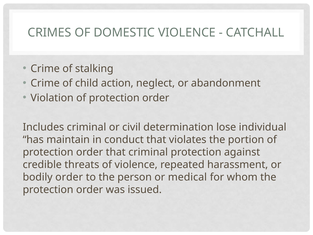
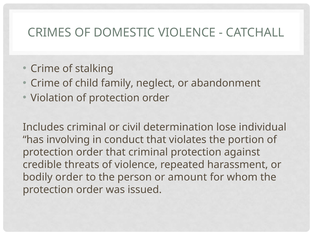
action: action -> family
maintain: maintain -> involving
medical: medical -> amount
